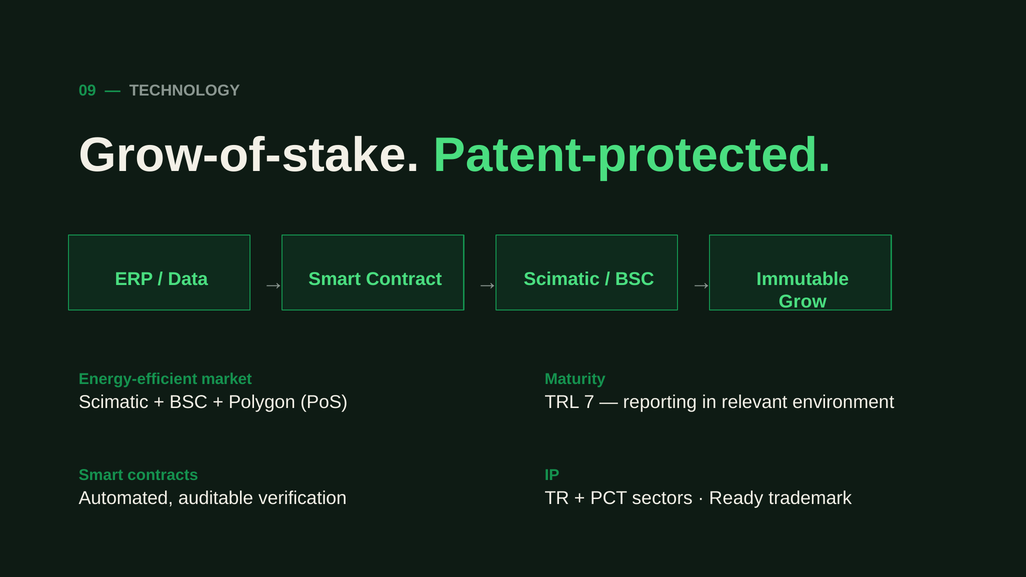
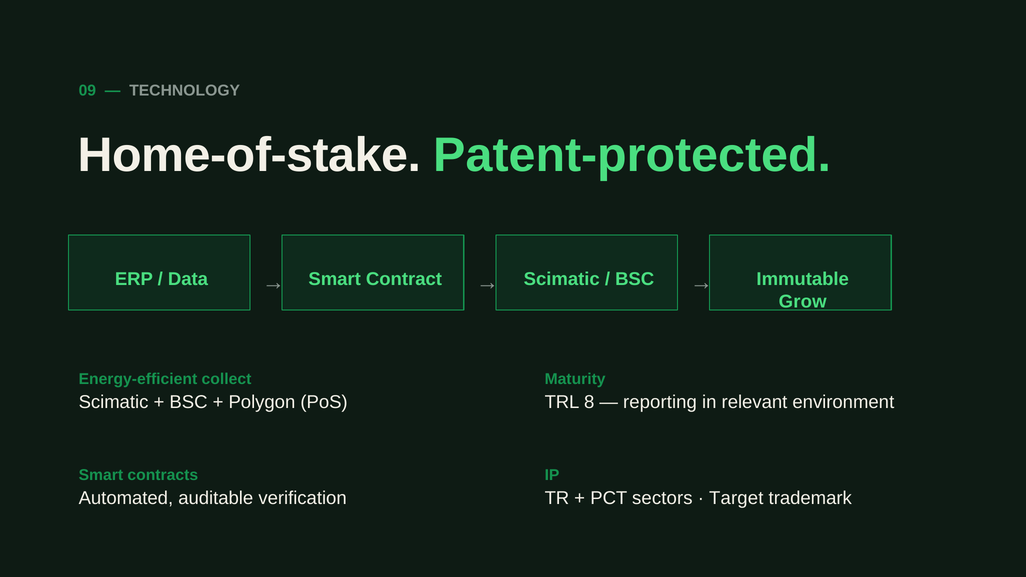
Grow-of-stake: Grow-of-stake -> Home-of-stake
market: market -> collect
7: 7 -> 8
Ready: Ready -> Target
